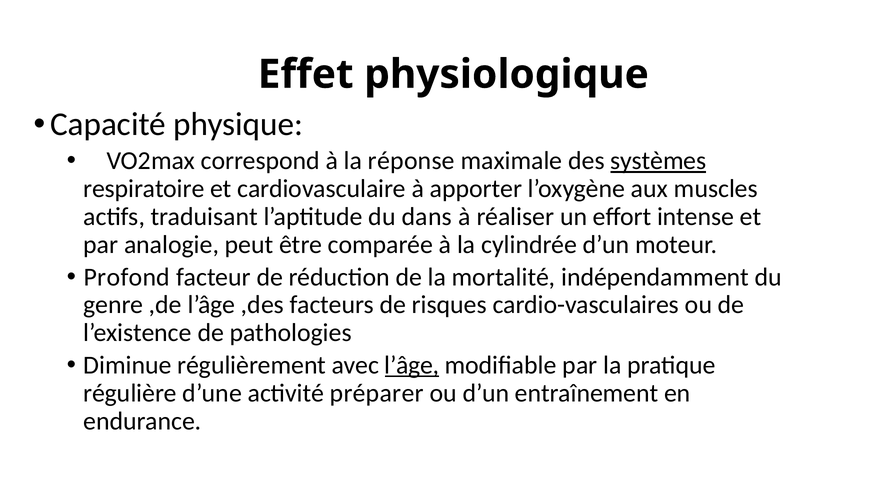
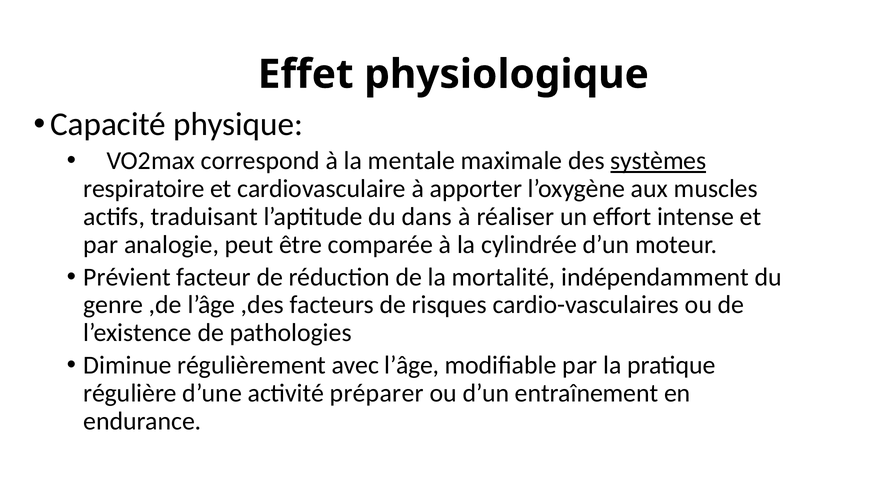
réponse: réponse -> mentale
Profond: Profond -> Prévient
l’âge at (412, 366) underline: present -> none
